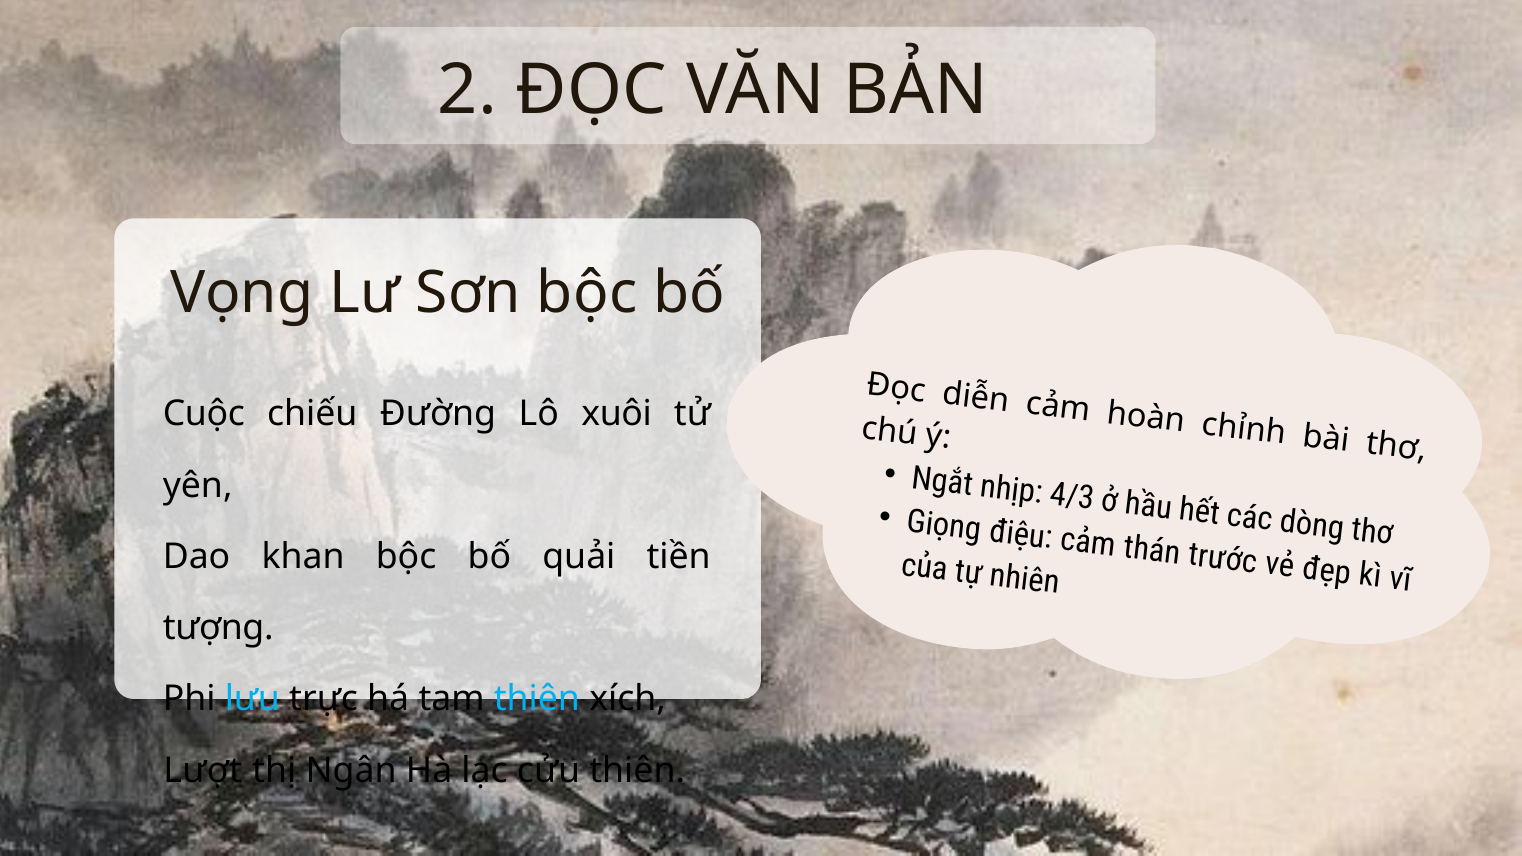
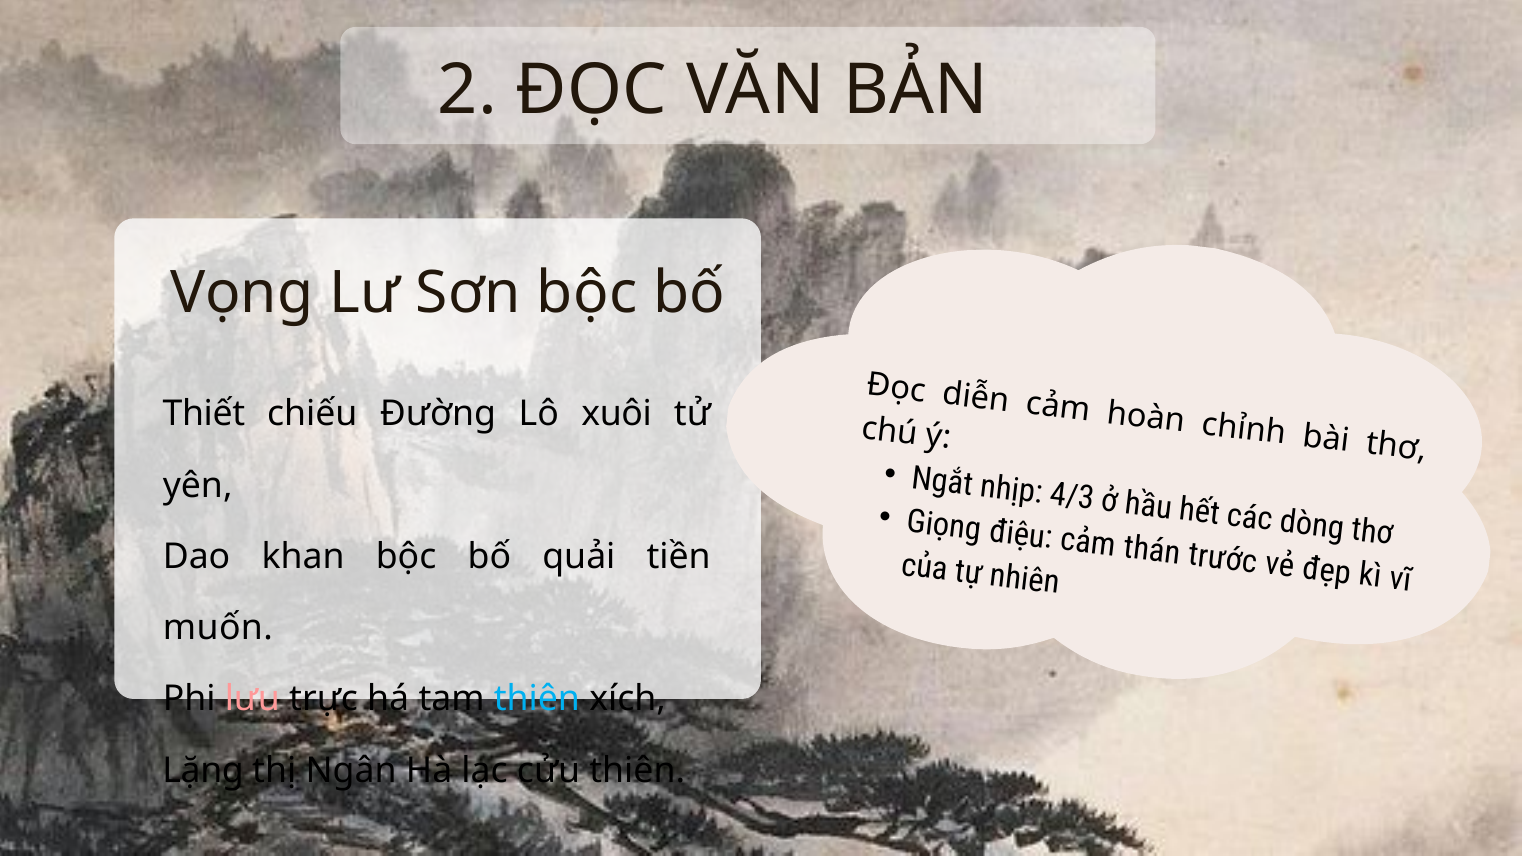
Cuộc: Cuộc -> Thiết
tượng: tượng -> muốn
lưu colour: light blue -> pink
Lượt: Lượt -> Lặng
